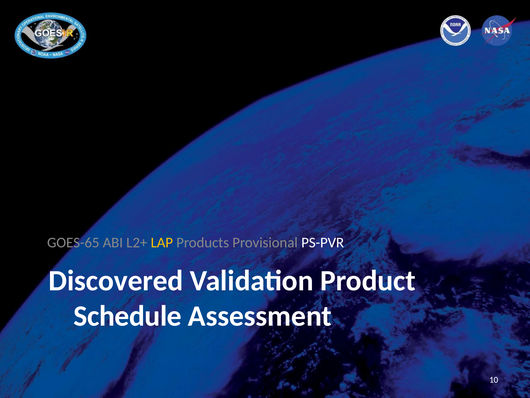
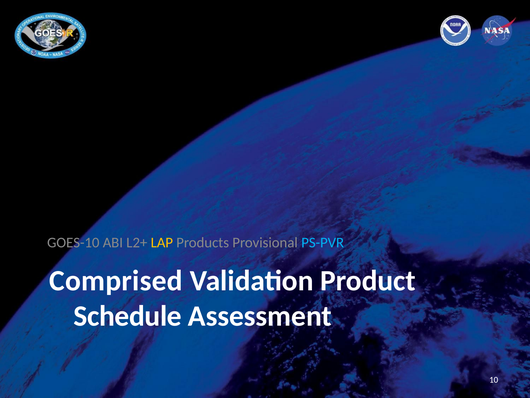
GOES-65: GOES-65 -> GOES-10
PS-PVR colour: white -> light blue
Discovered: Discovered -> Comprised
